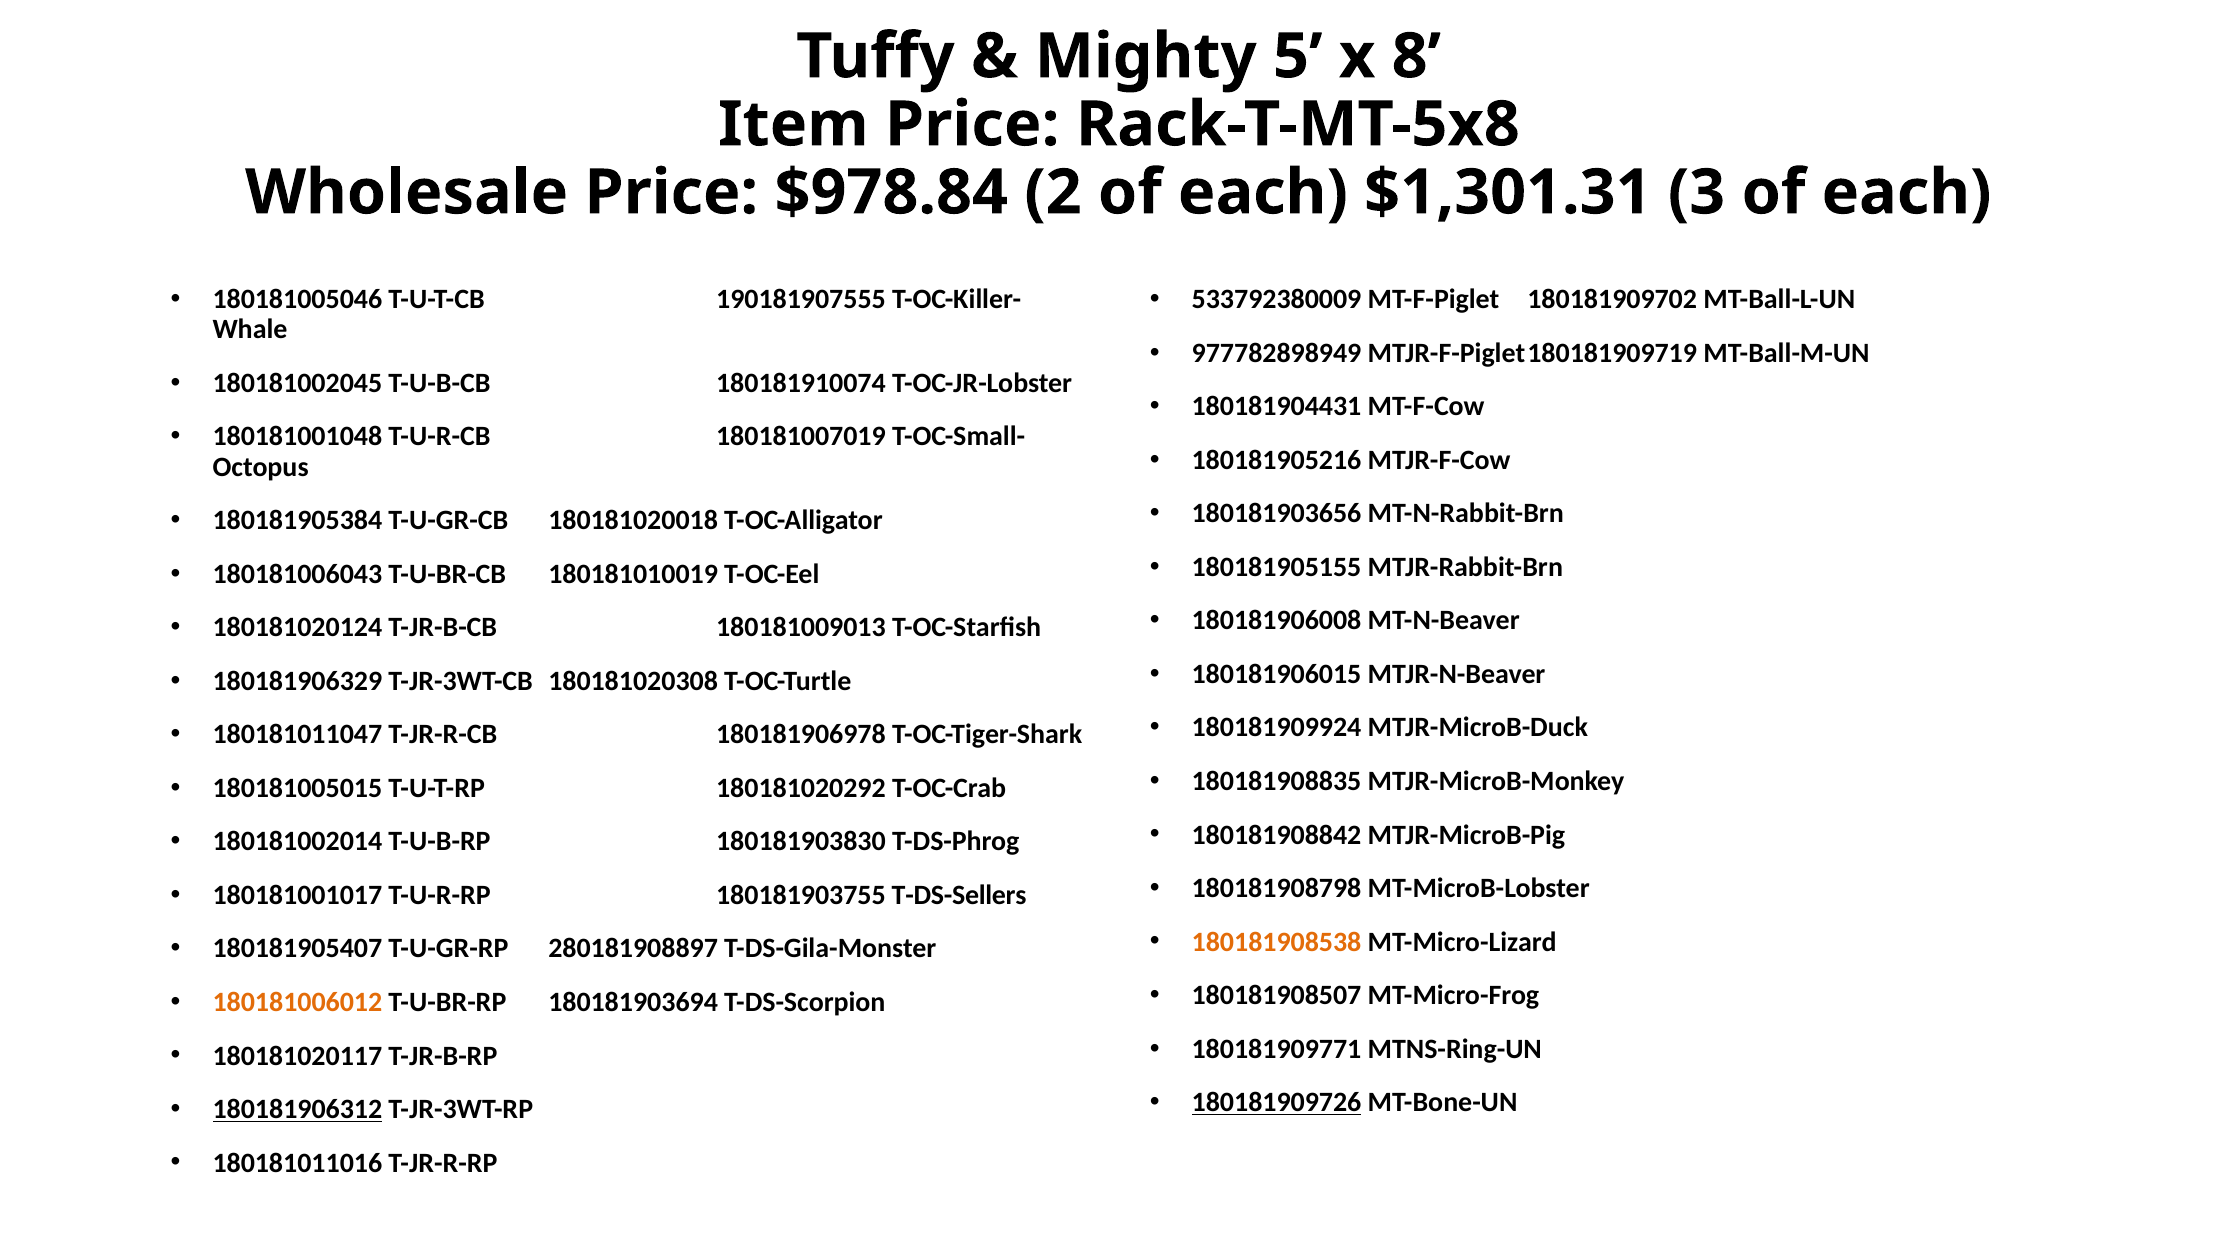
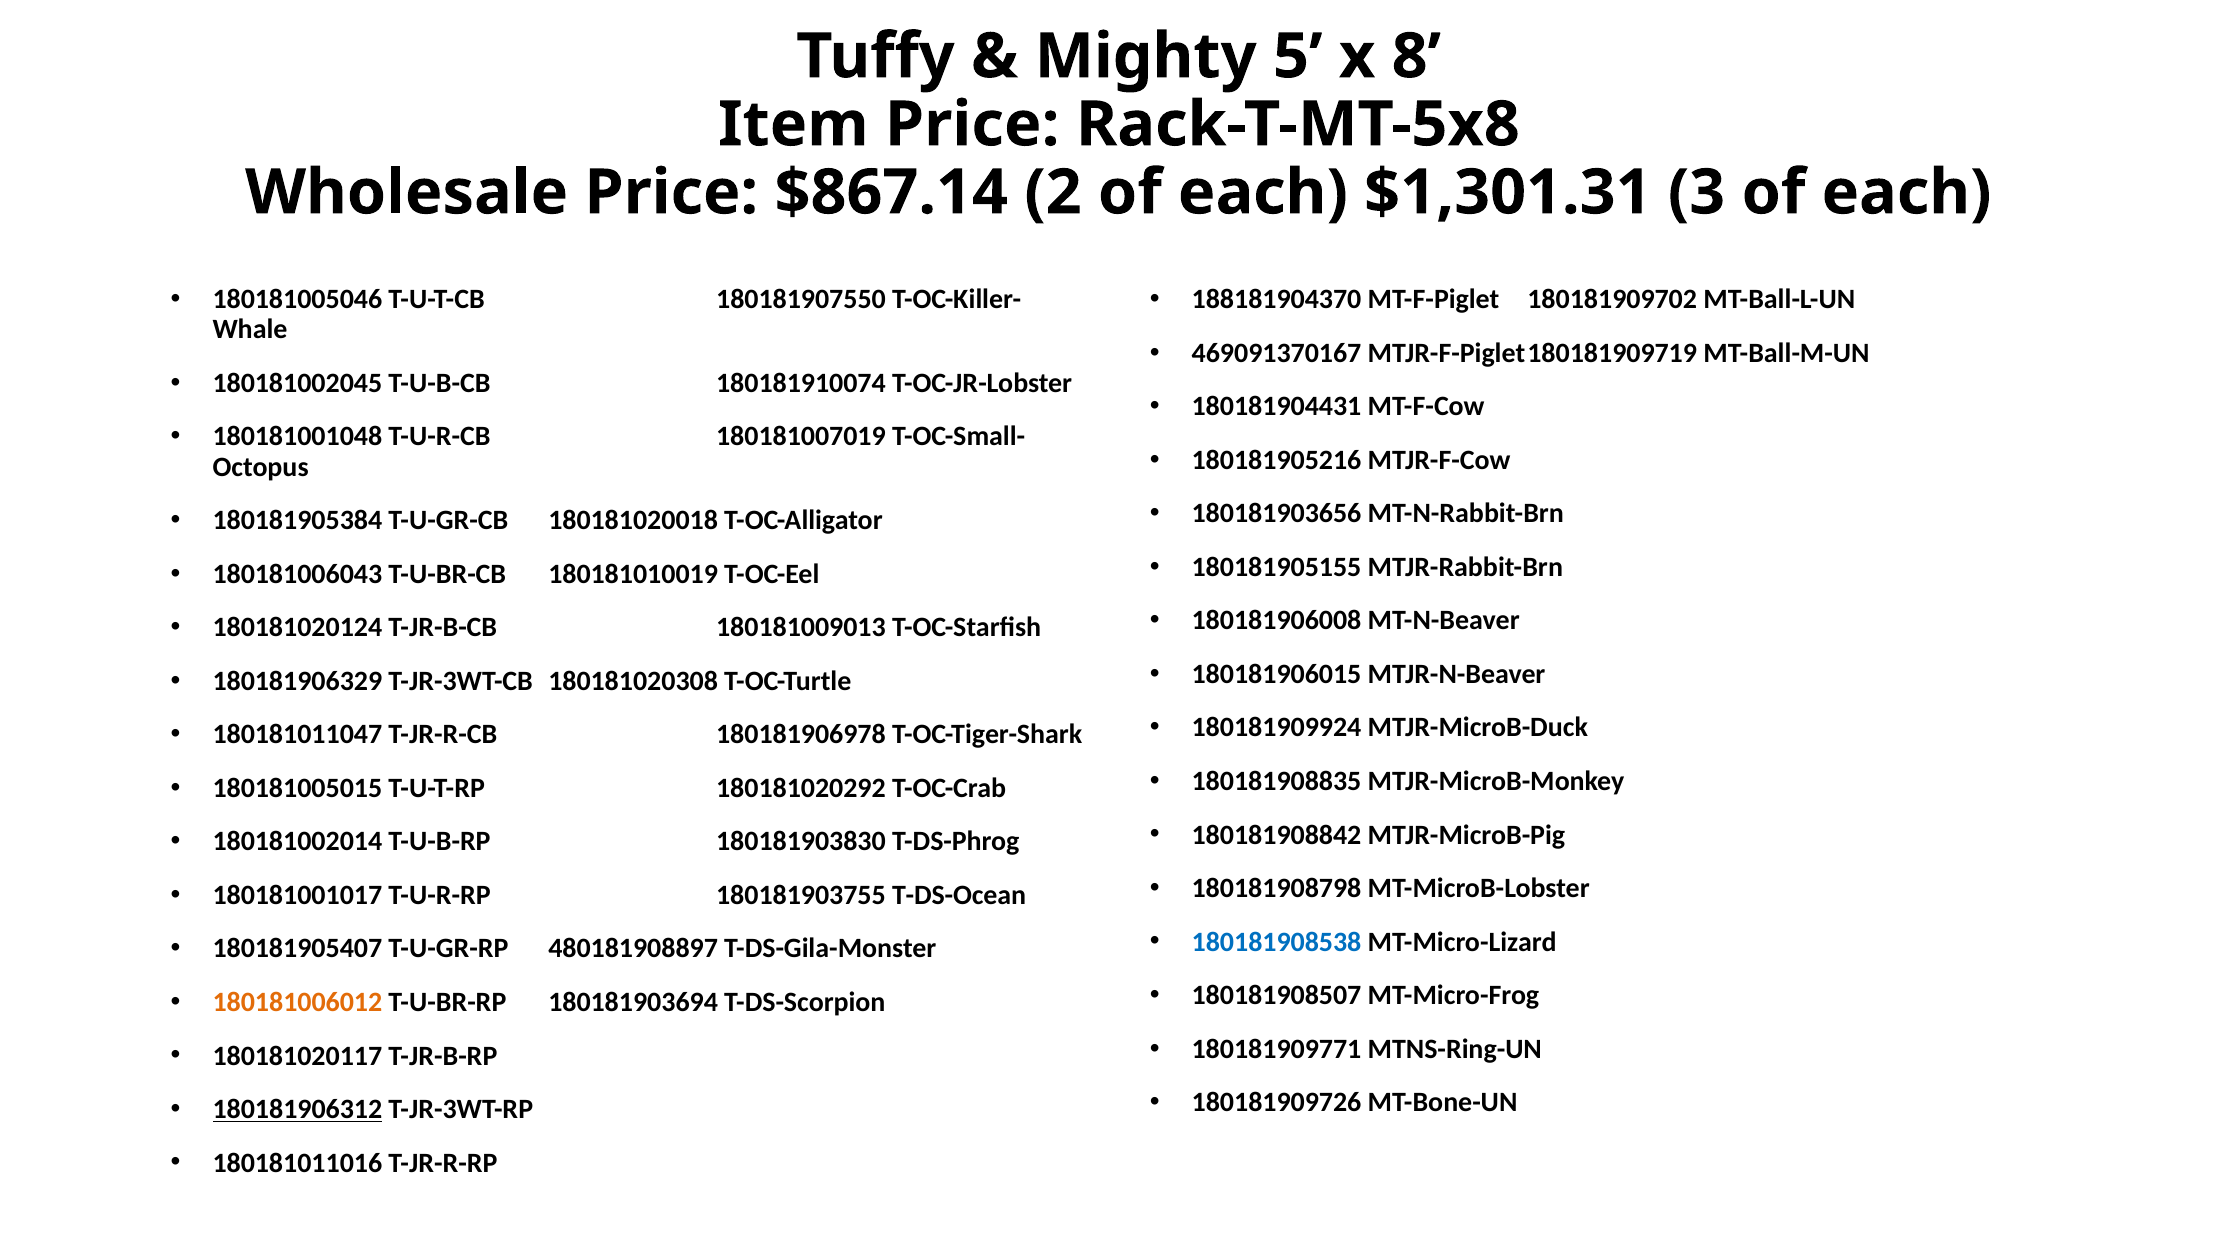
$978.84: $978.84 -> $867.14
190181907555: 190181907555 -> 180181907550
533792380009: 533792380009 -> 188181904370
977782898949: 977782898949 -> 469091370167
T-DS-Sellers: T-DS-Sellers -> T-DS-Ocean
180181908538 colour: orange -> blue
280181908897: 280181908897 -> 480181908897
180181909726 underline: present -> none
